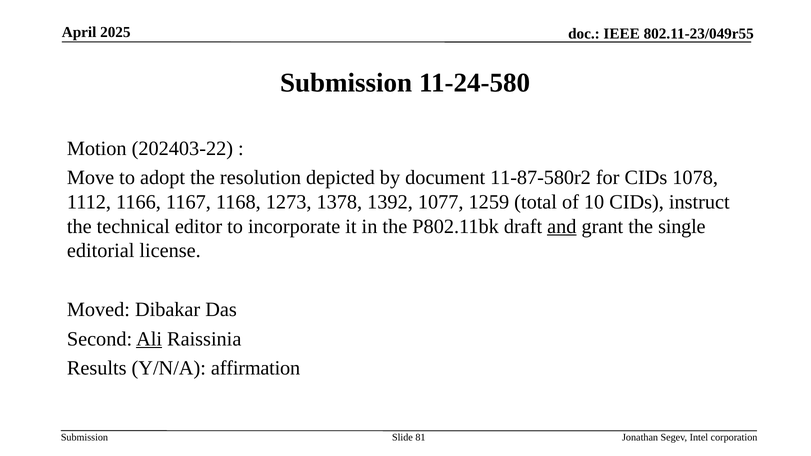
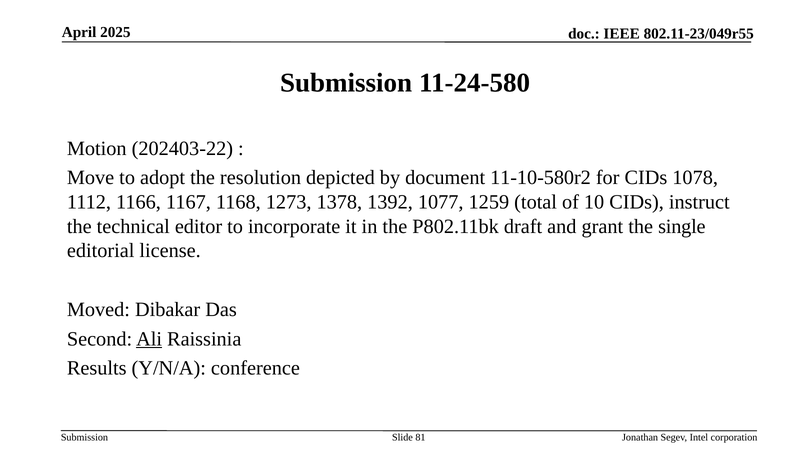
11-87-580r2: 11-87-580r2 -> 11-10-580r2
and underline: present -> none
affirmation: affirmation -> conference
